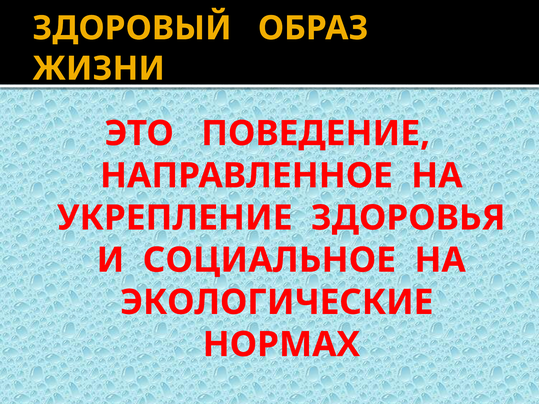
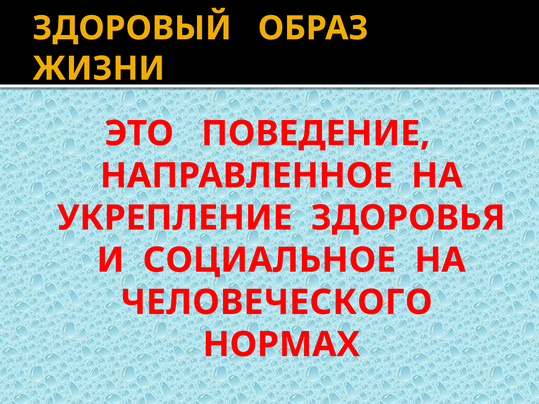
ЭКОЛОГИЧЕСКИЕ: ЭКОЛОГИЧЕСКИЕ -> ЧЕЛОВЕЧЕСКОГО
